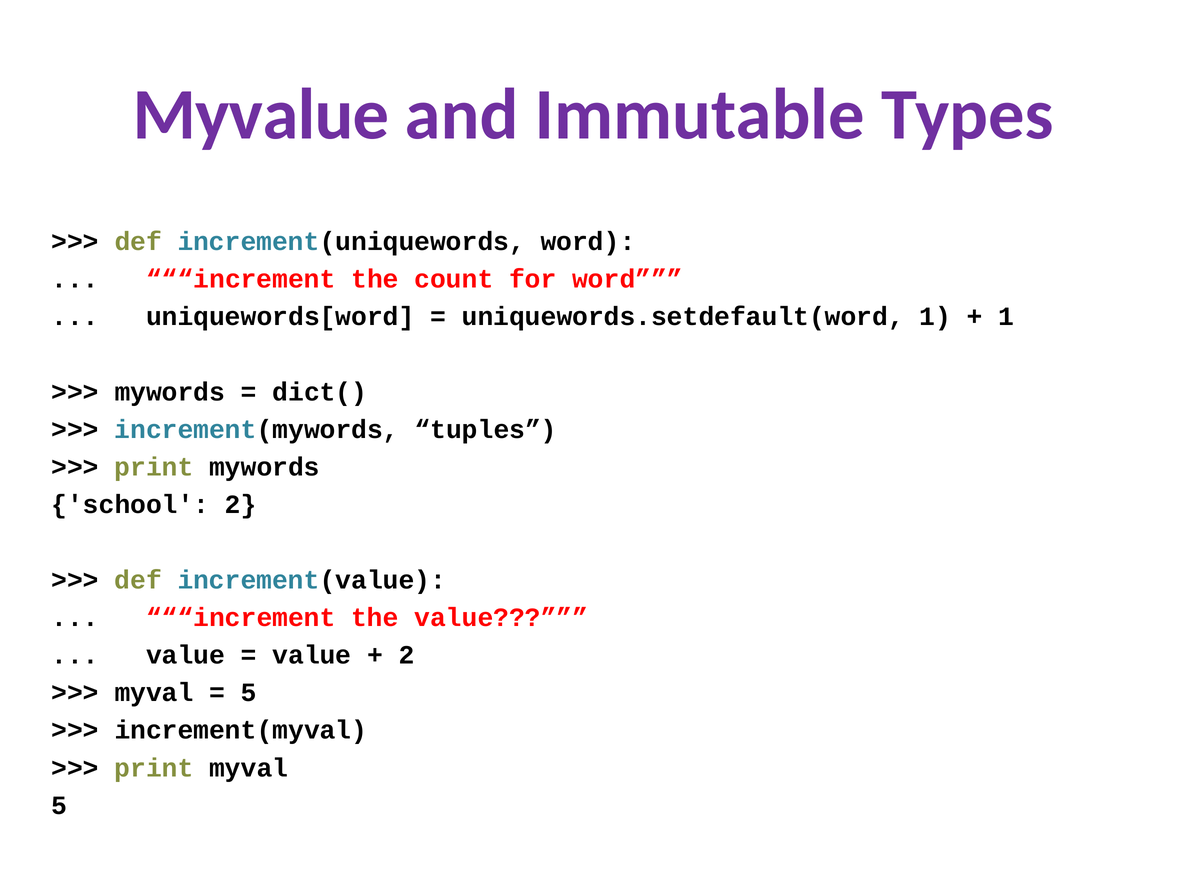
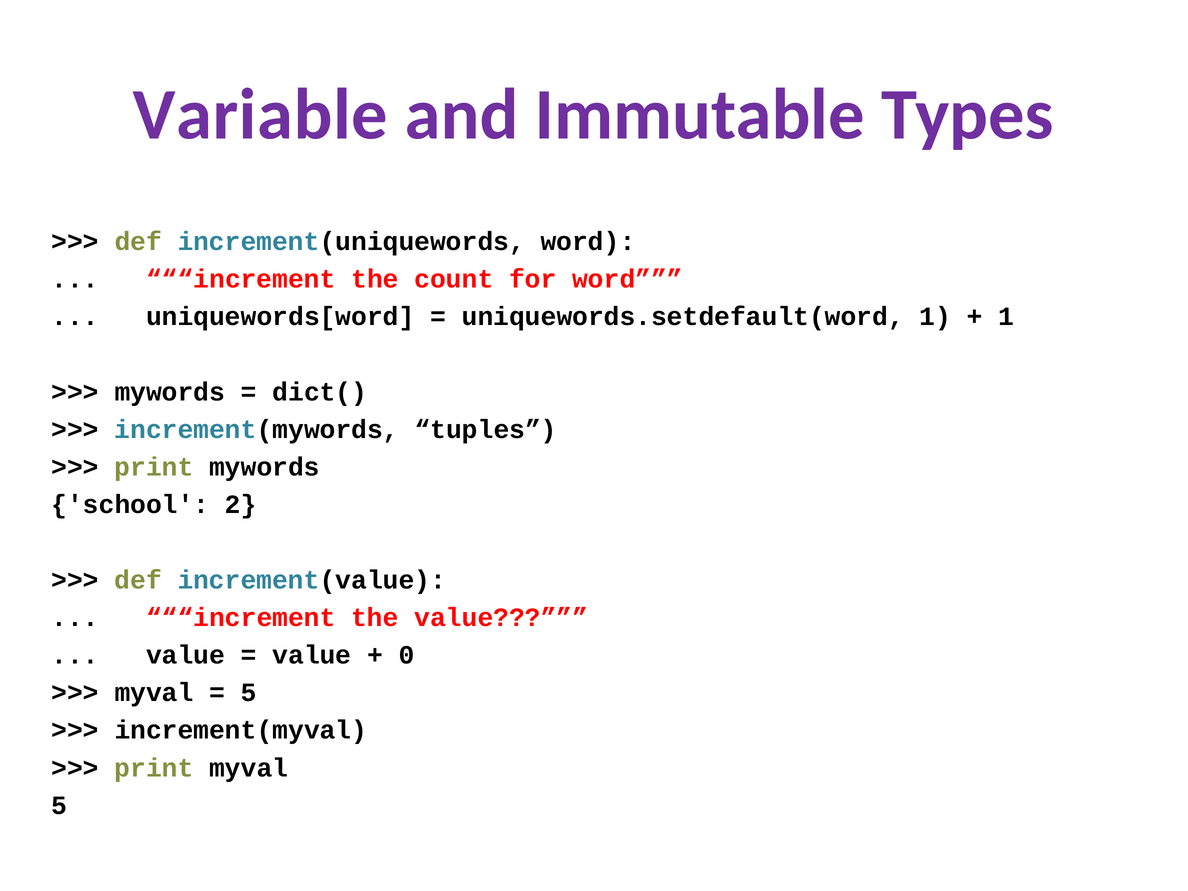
Myvalue: Myvalue -> Variable
2 at (407, 655): 2 -> 0
